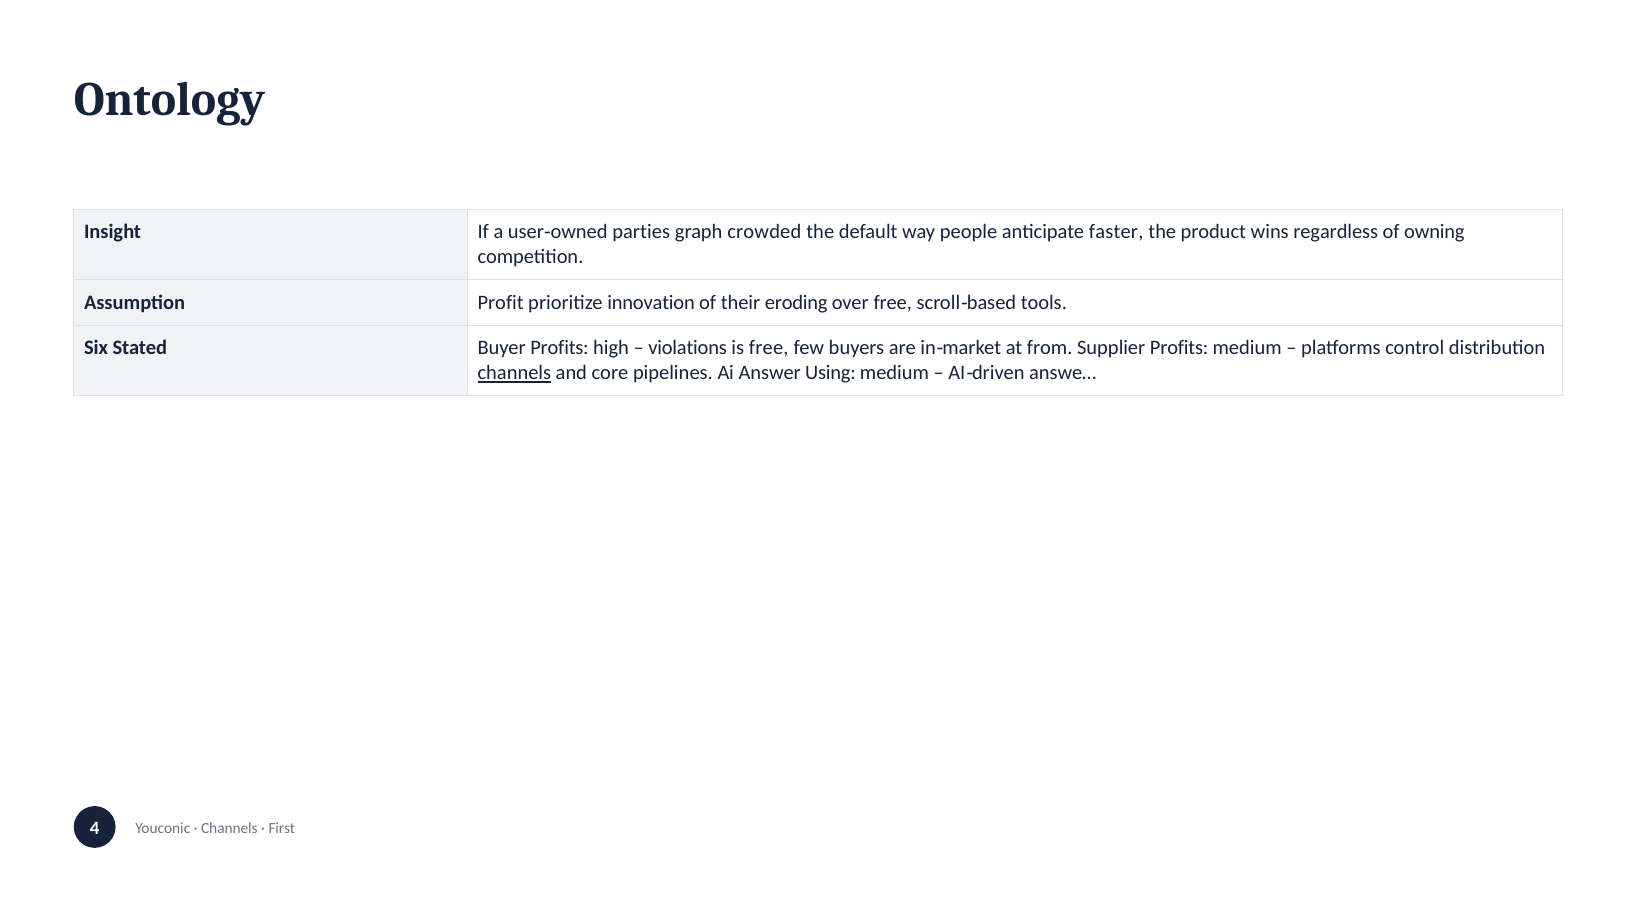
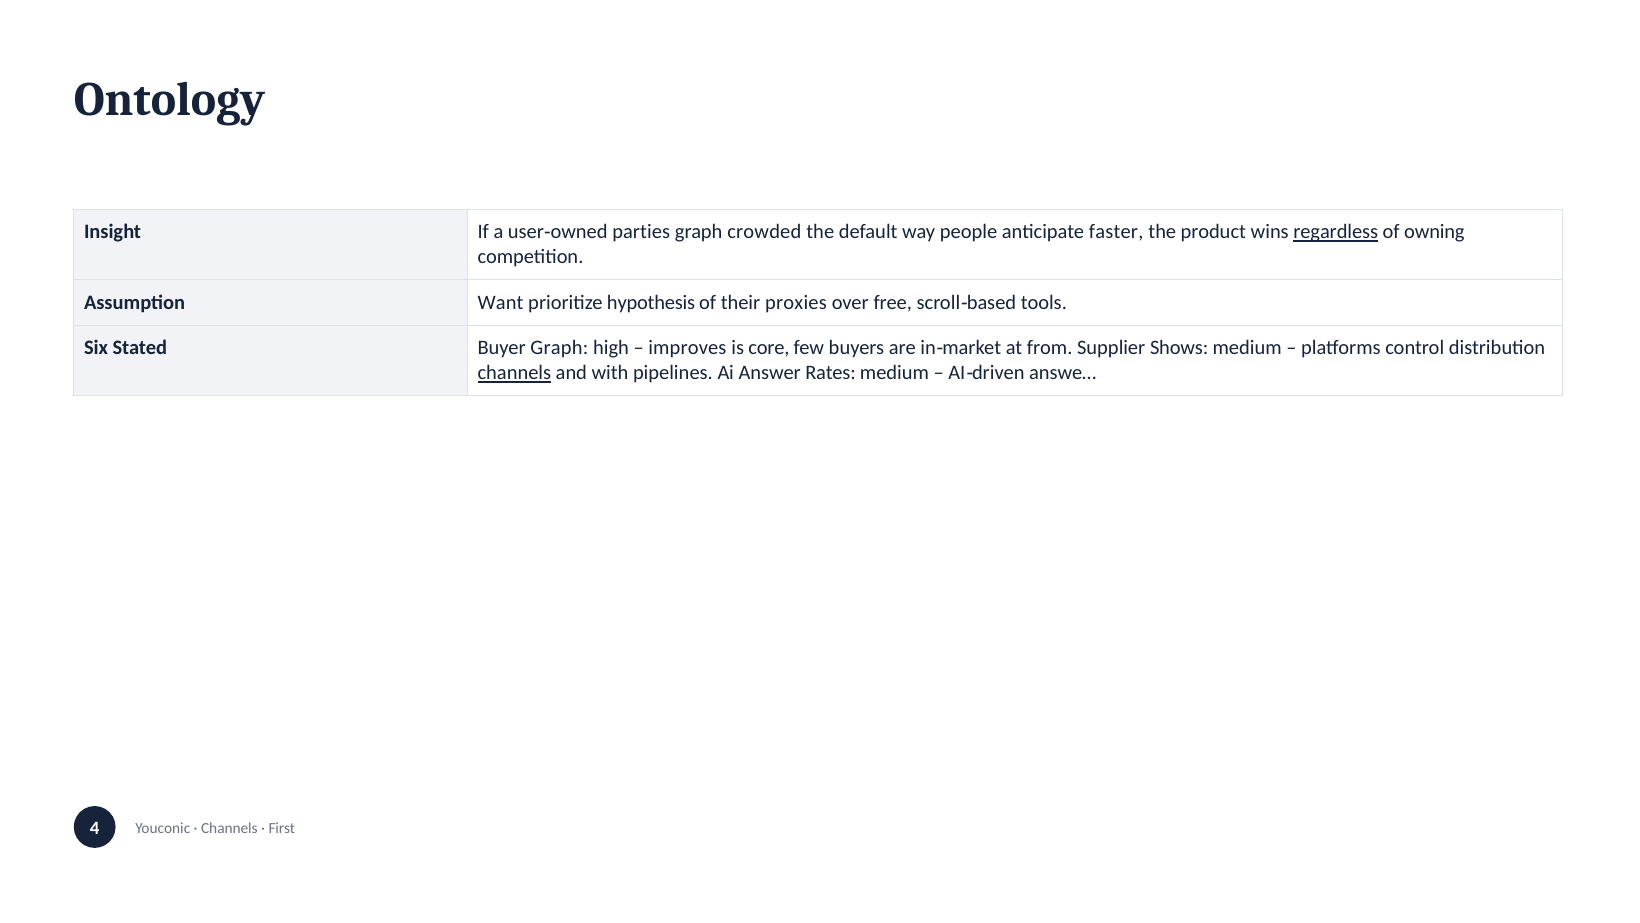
regardless underline: none -> present
Profit: Profit -> Want
innovation: innovation -> hypothesis
eroding: eroding -> proxies
Buyer Profits: Profits -> Graph
violations: violations -> improves
is free: free -> core
Supplier Profits: Profits -> Shows
core: core -> with
Using: Using -> Rates
